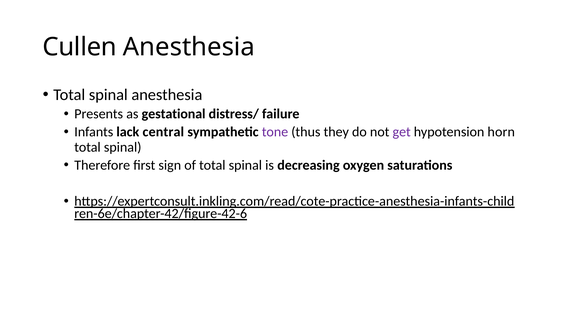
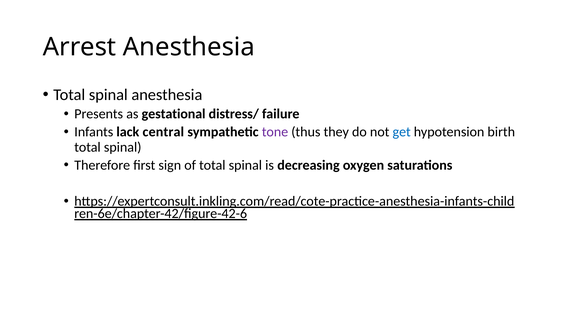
Cullen: Cullen -> Arrest
get colour: purple -> blue
horn: horn -> birth
